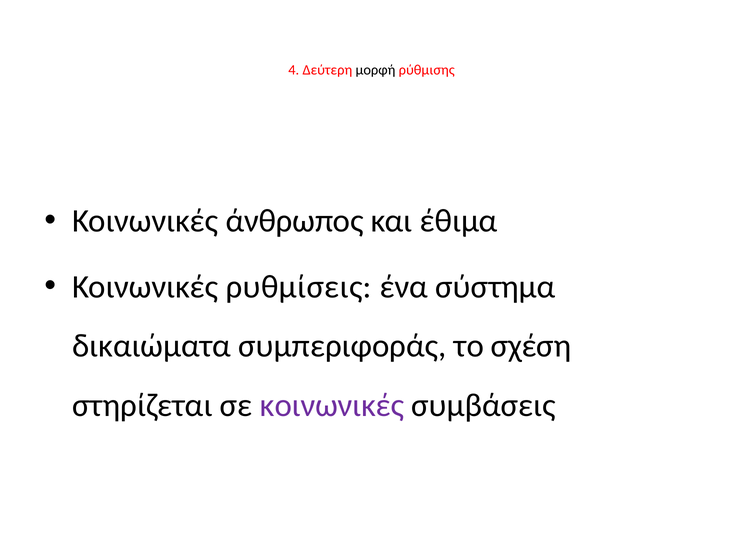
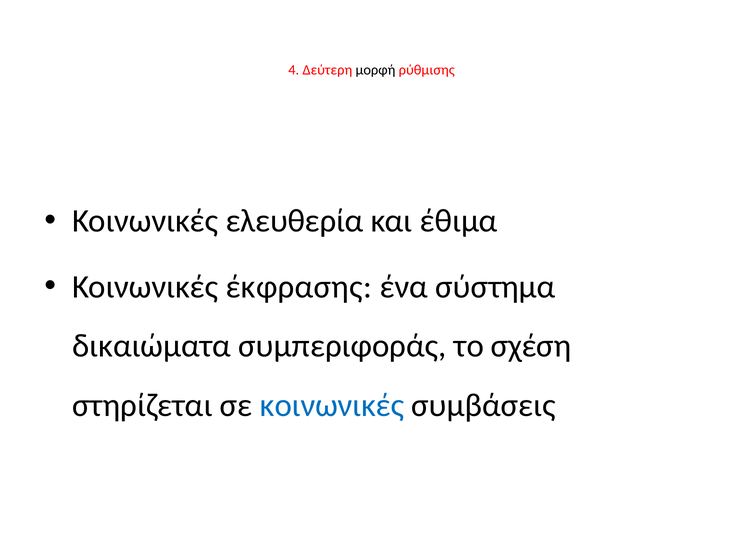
άνθρωπος: άνθρωπος -> ελευθερία
ρυθμίσεις: ρυθμίσεις -> έκφρασης
κοινωνικές at (332, 405) colour: purple -> blue
